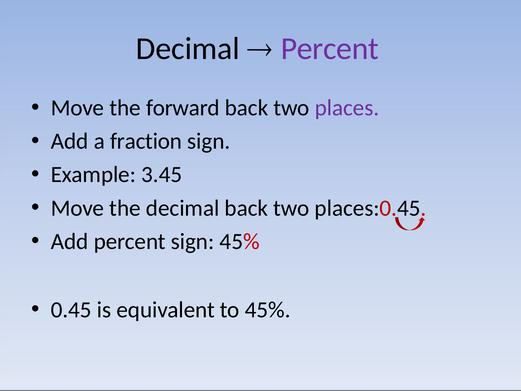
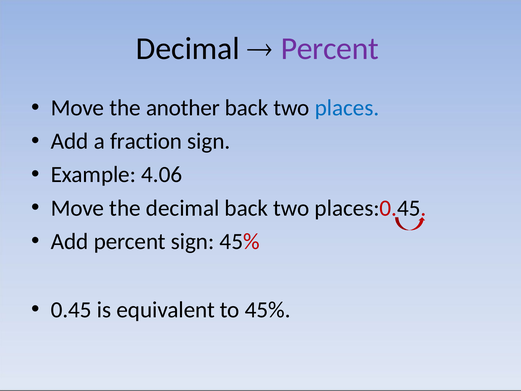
forward: forward -> another
places colour: purple -> blue
3.45: 3.45 -> 4.06
